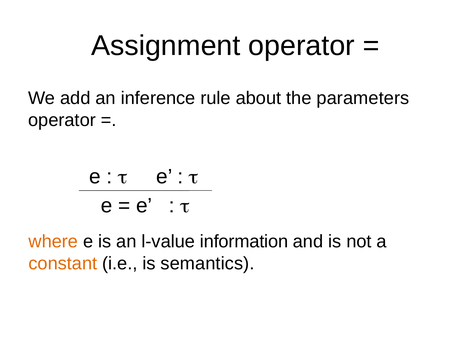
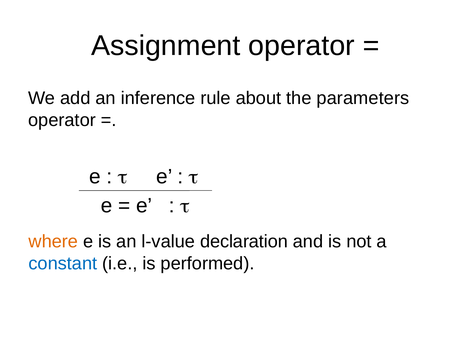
information: information -> declaration
constant colour: orange -> blue
semantics: semantics -> performed
